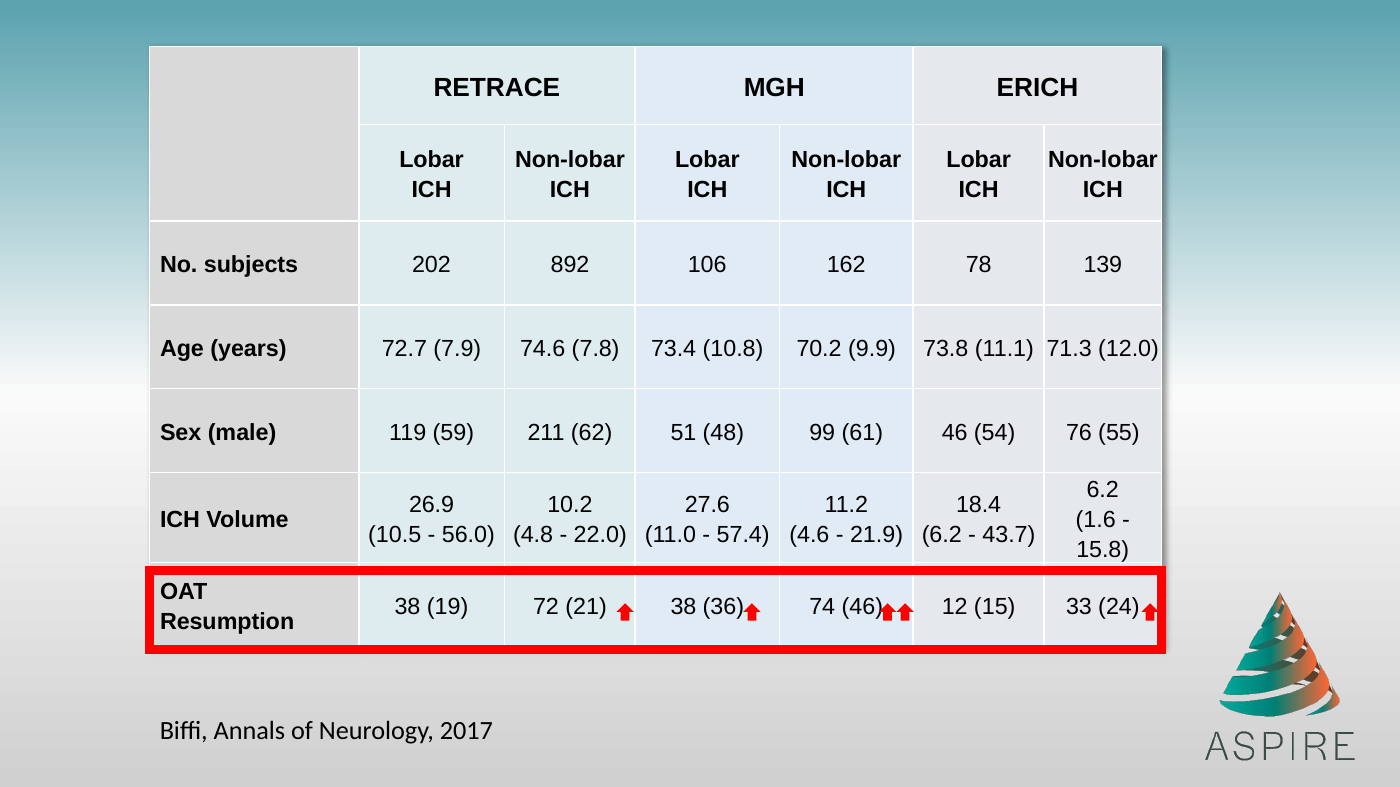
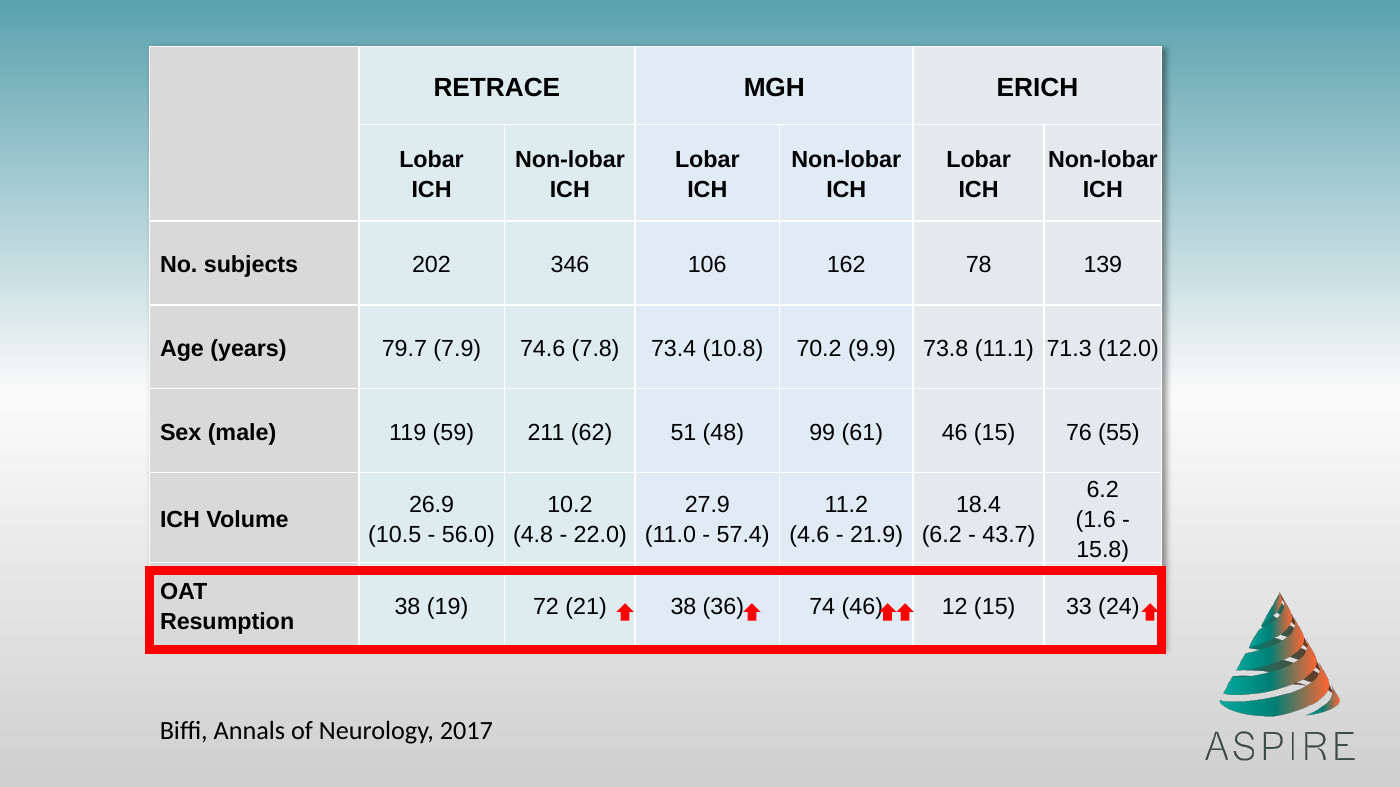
892: 892 -> 346
72.7: 72.7 -> 79.7
46 54: 54 -> 15
27.6: 27.6 -> 27.9
